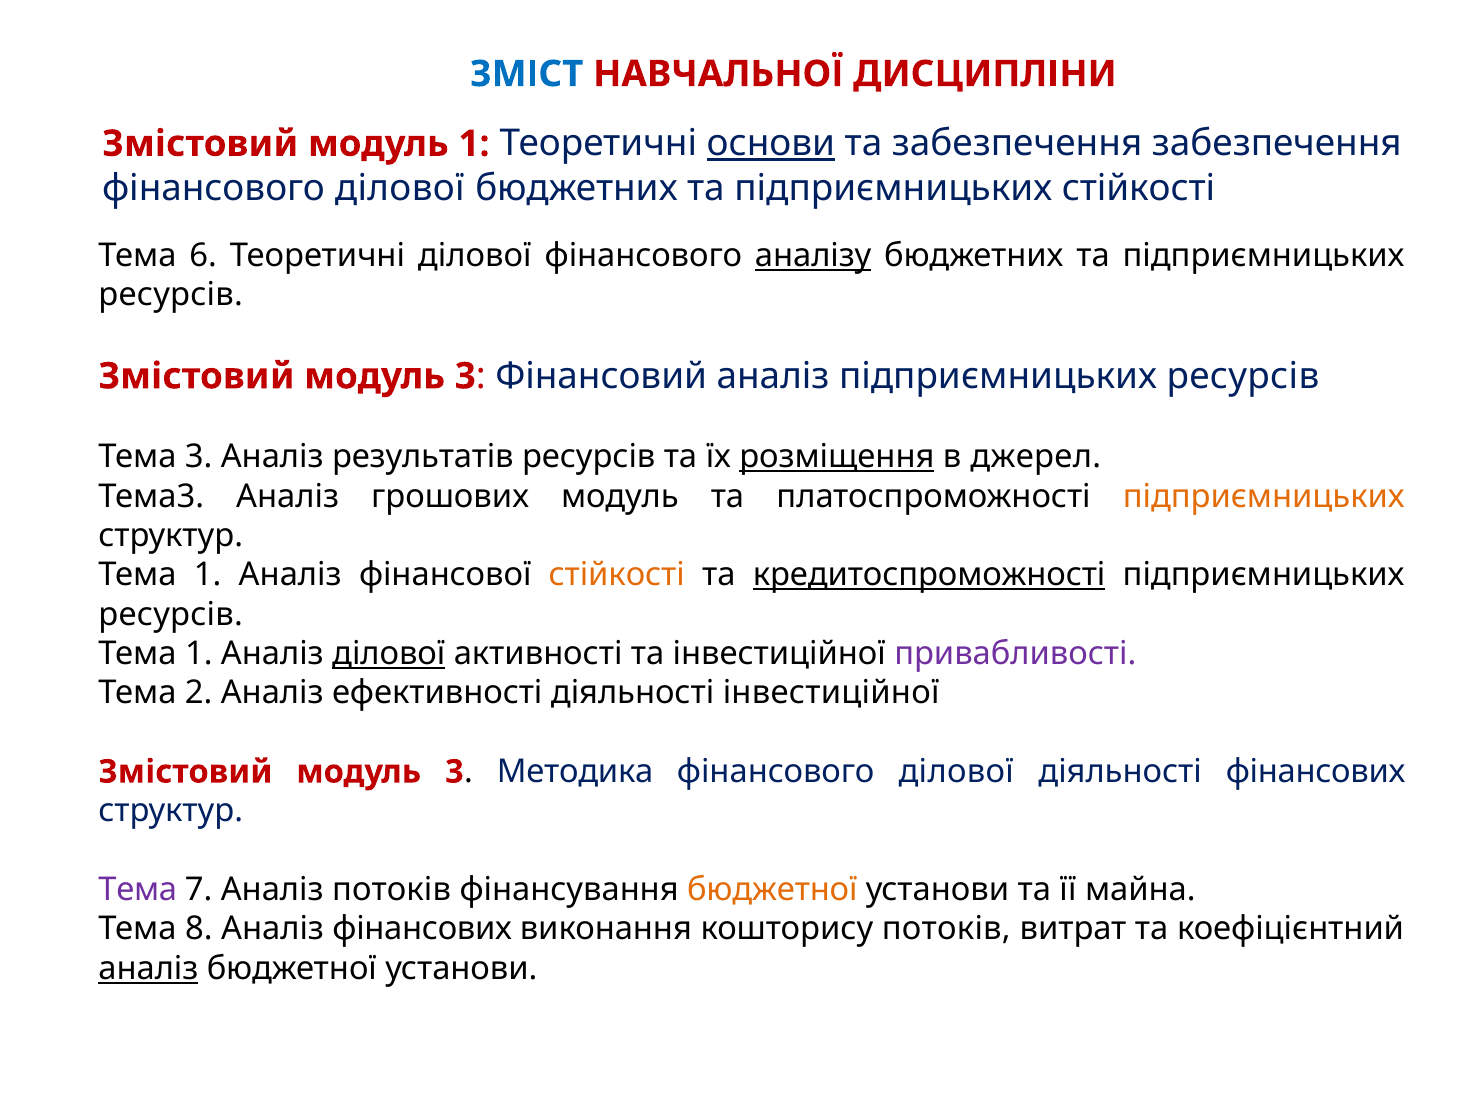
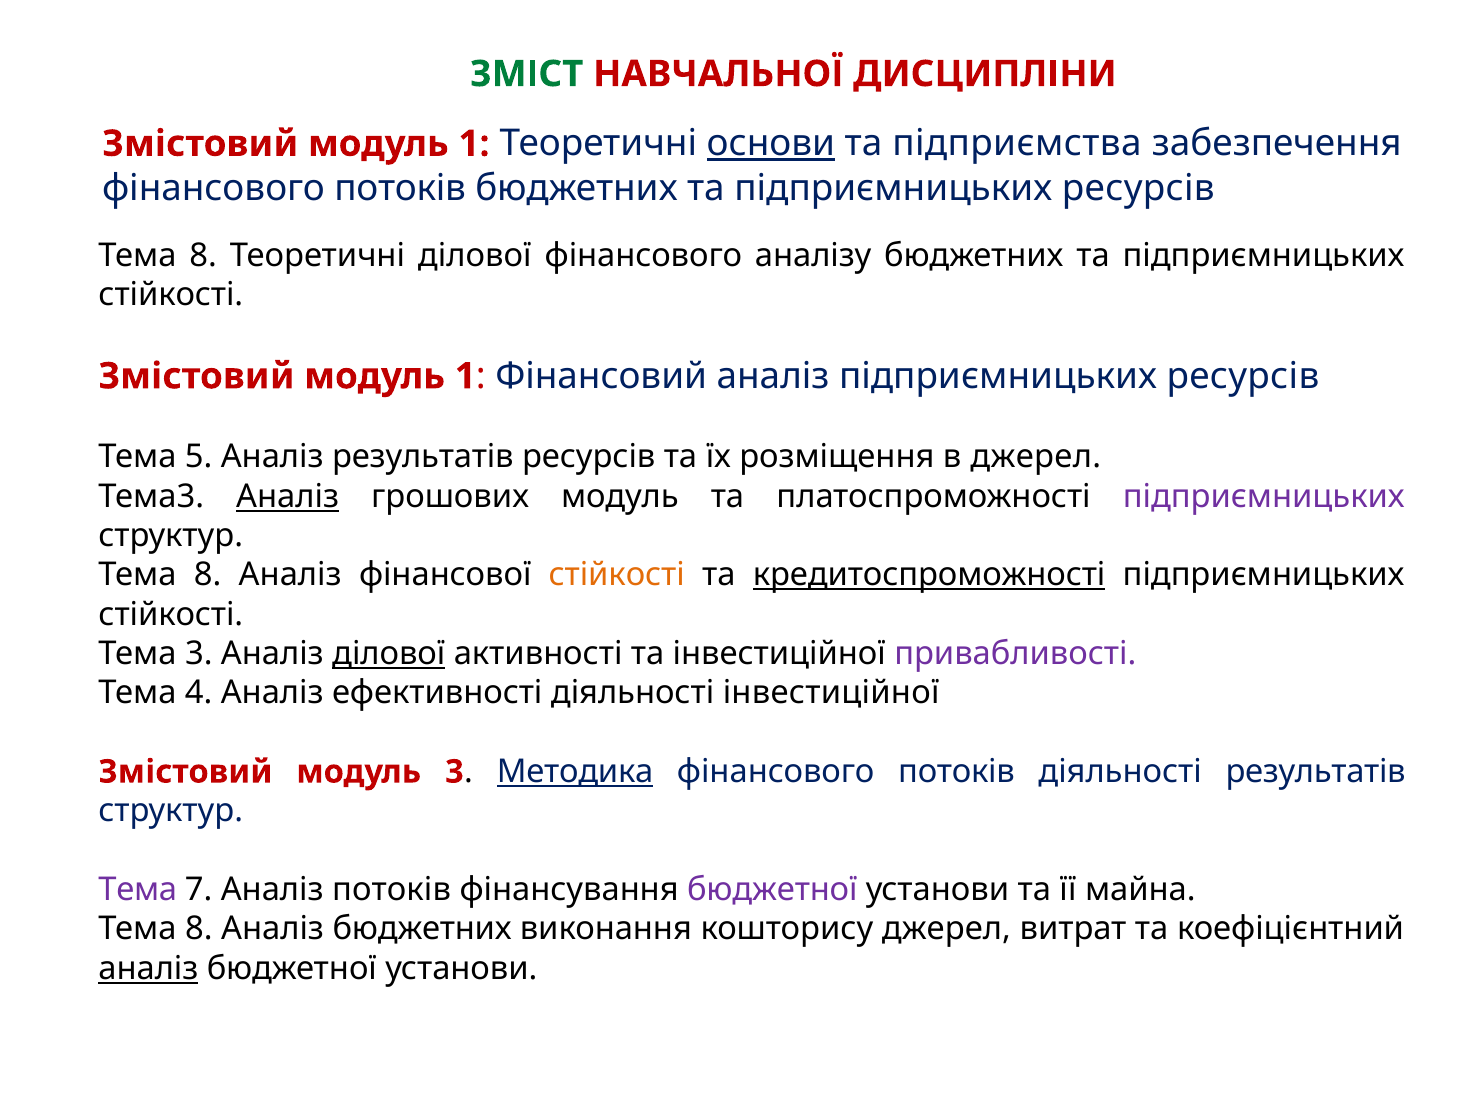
ЗМІСТ colour: blue -> green
та забезпечення: забезпечення -> підприємства
ділової at (400, 188): ділової -> потоків
та підприємницьких стійкості: стійкості -> ресурсів
6 at (203, 255): 6 -> 8
аналізу underline: present -> none
ресурсів at (171, 295): ресурсів -> стійкості
3 at (465, 376): 3 -> 1
Тема 3: 3 -> 5
розміщення underline: present -> none
Аналіз at (288, 496) underline: none -> present
підприємницьких at (1264, 496) colour: orange -> purple
1 at (208, 575): 1 -> 8
ресурсів at (171, 614): ресурсів -> стійкості
1 at (199, 654): 1 -> 3
2: 2 -> 4
Методика underline: none -> present
ділової at (956, 772): ділової -> потоків
діяльності фінансових: фінансових -> результатів
бюджетної at (772, 890) colour: orange -> purple
Аналіз фінансових: фінансових -> бюджетних
кошторису потоків: потоків -> джерел
